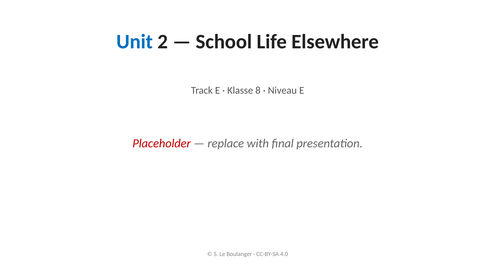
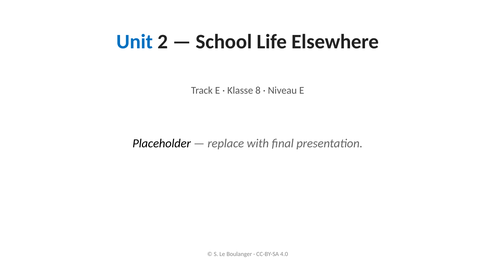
Placeholder colour: red -> black
